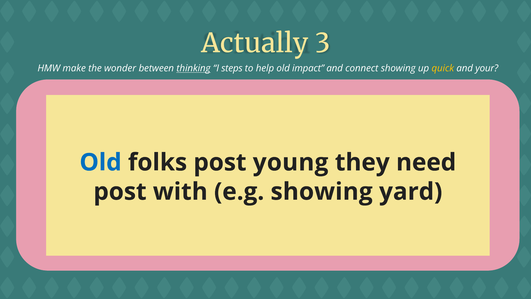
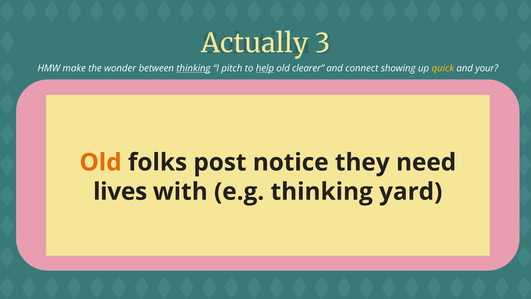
steps: steps -> pitch
help underline: none -> present
impact: impact -> clearer
Old at (101, 162) colour: blue -> orange
young: young -> notice
post at (120, 191): post -> lives
e.g showing: showing -> thinking
